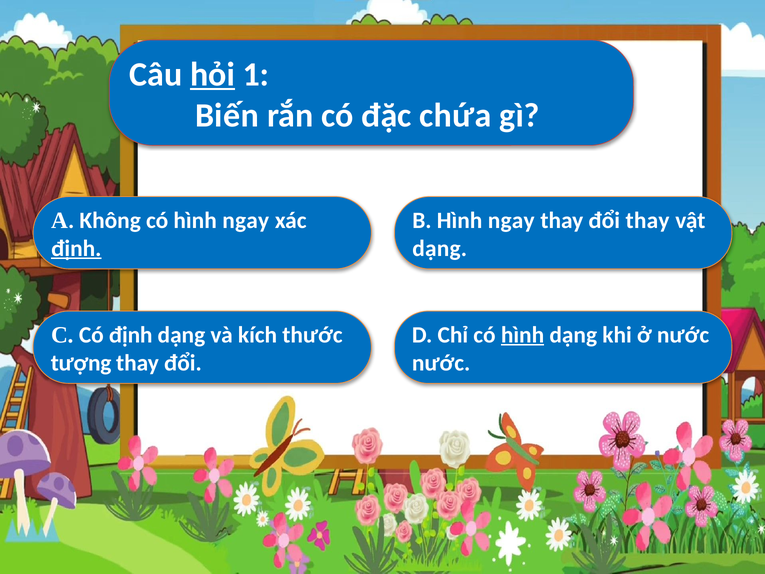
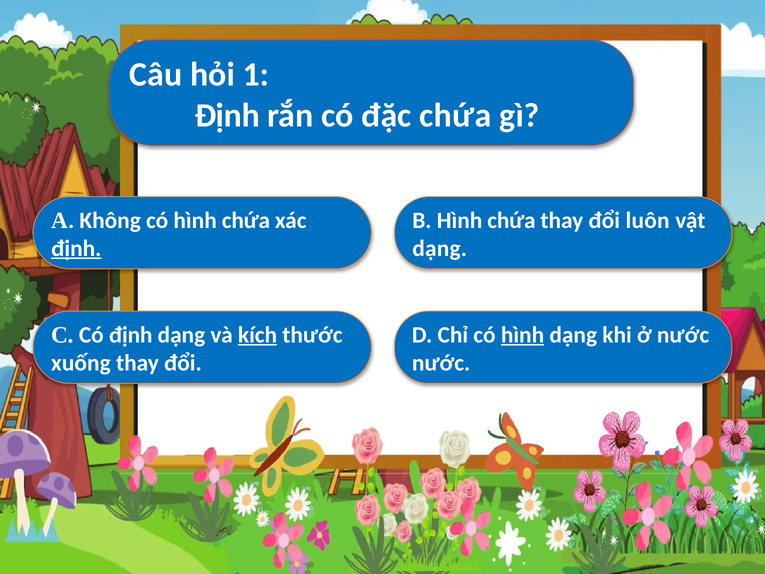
hỏi underline: present -> none
Biến at (227, 115): Biến -> Định
có hình ngay: ngay -> chứa
B Hình ngay: ngay -> chứa
đổi thay: thay -> luôn
kích underline: none -> present
tượng: tượng -> xuống
